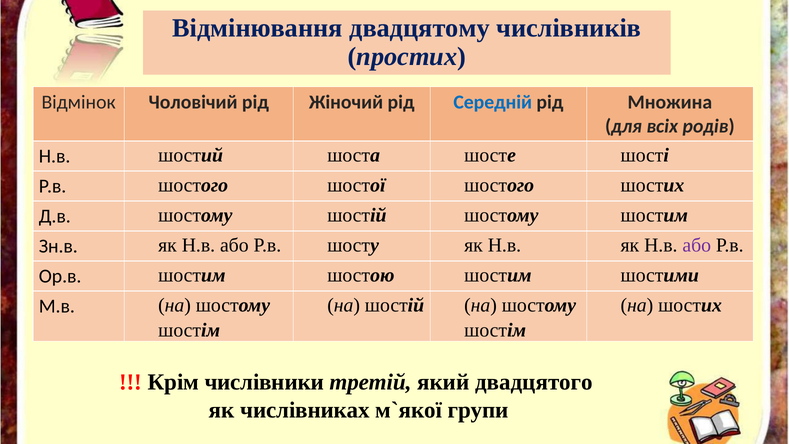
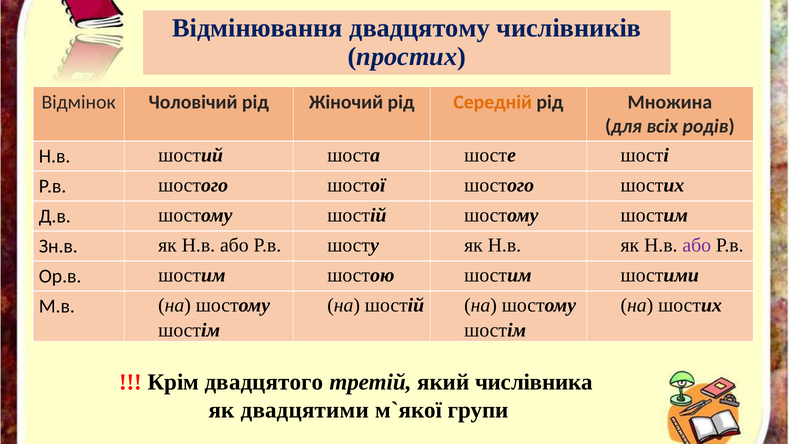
Середній colour: blue -> orange
числівники: числівники -> двадцятого
двадцятого: двадцятого -> числівника
числівниках: числівниках -> двадцятими
